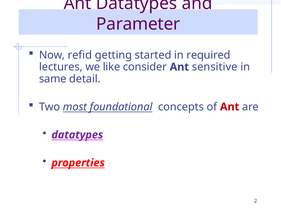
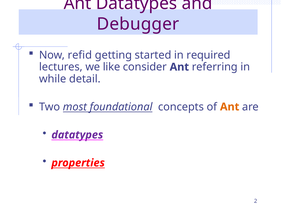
Parameter: Parameter -> Debugger
sensitive: sensitive -> referring
same: same -> while
Ant at (230, 107) colour: red -> orange
